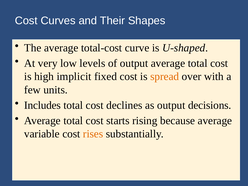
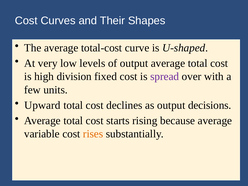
implicit: implicit -> division
spread colour: orange -> purple
Includes: Includes -> Upward
